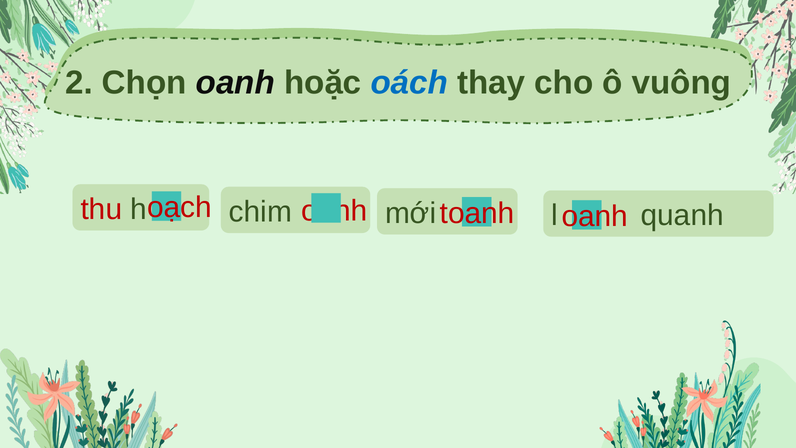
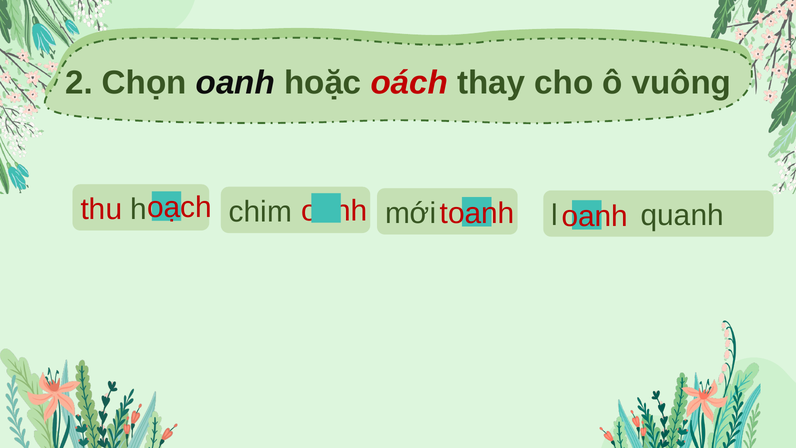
oách colour: blue -> red
